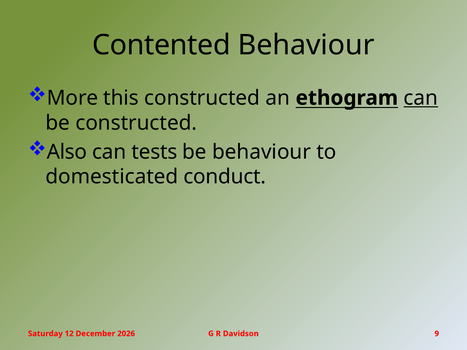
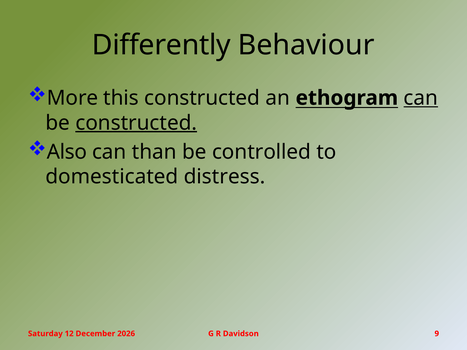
Contented: Contented -> Differently
constructed at (136, 123) underline: none -> present
tests: tests -> than
be behaviour: behaviour -> controlled
conduct: conduct -> distress
